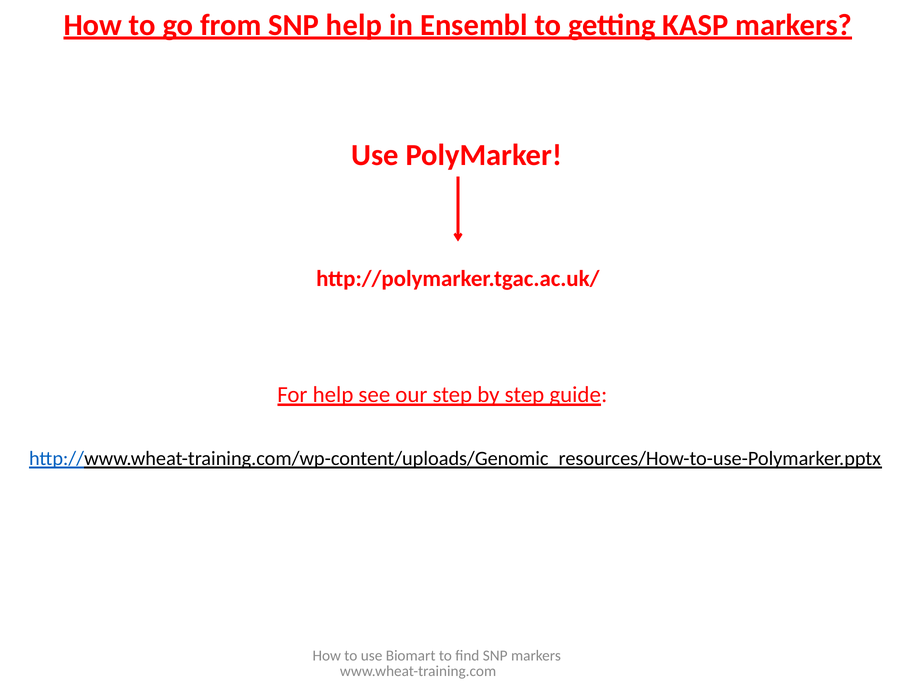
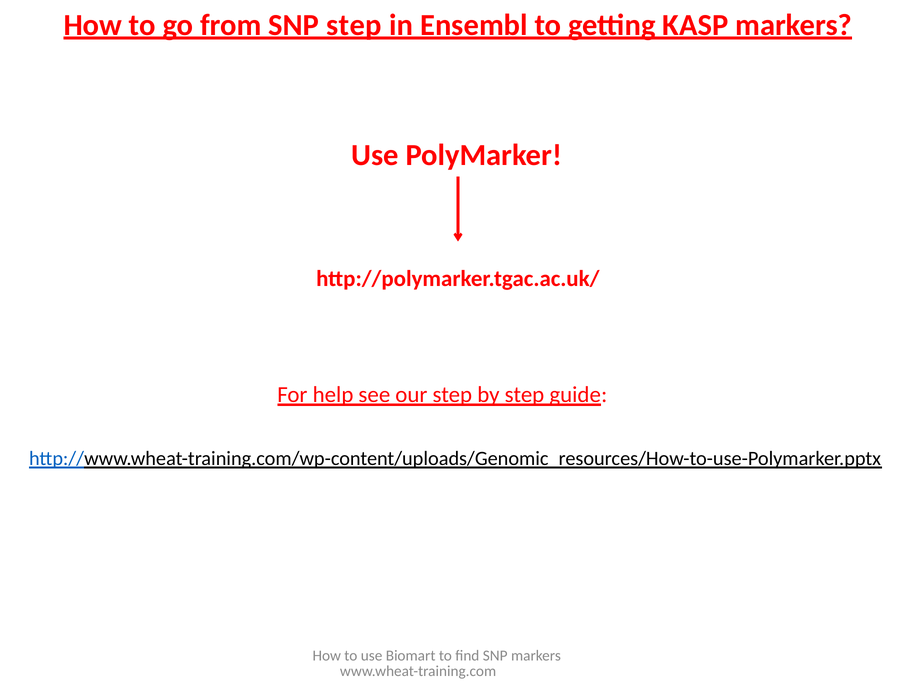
SNP help: help -> step
